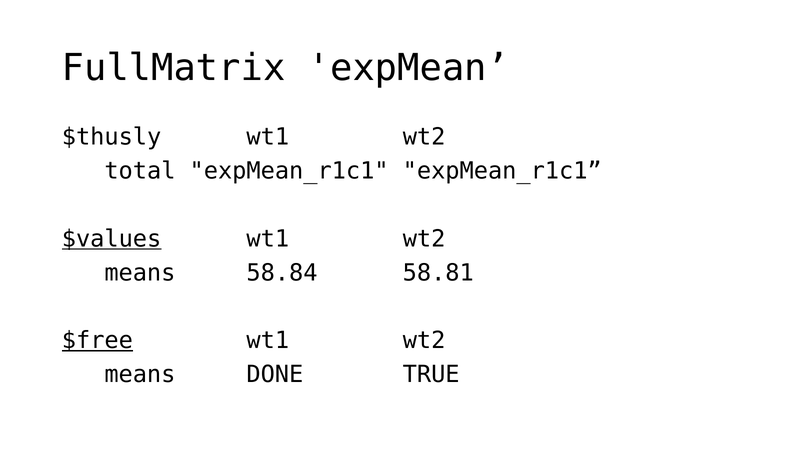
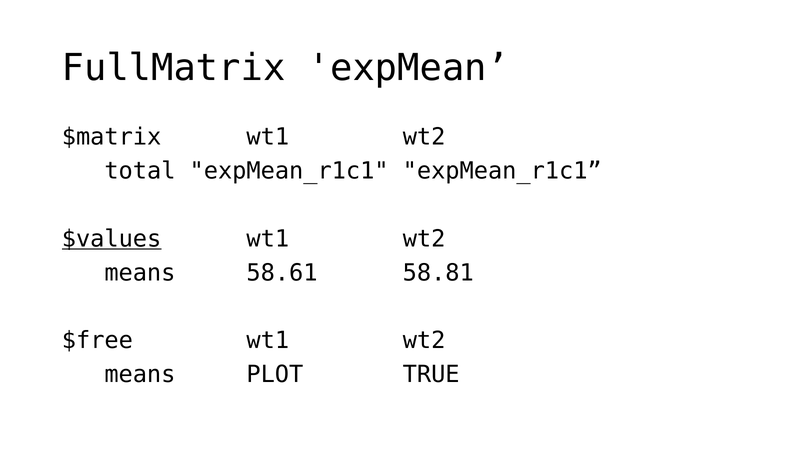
$thusly: $thusly -> $matrix
58.84: 58.84 -> 58.61
$free underline: present -> none
DONE: DONE -> PLOT
